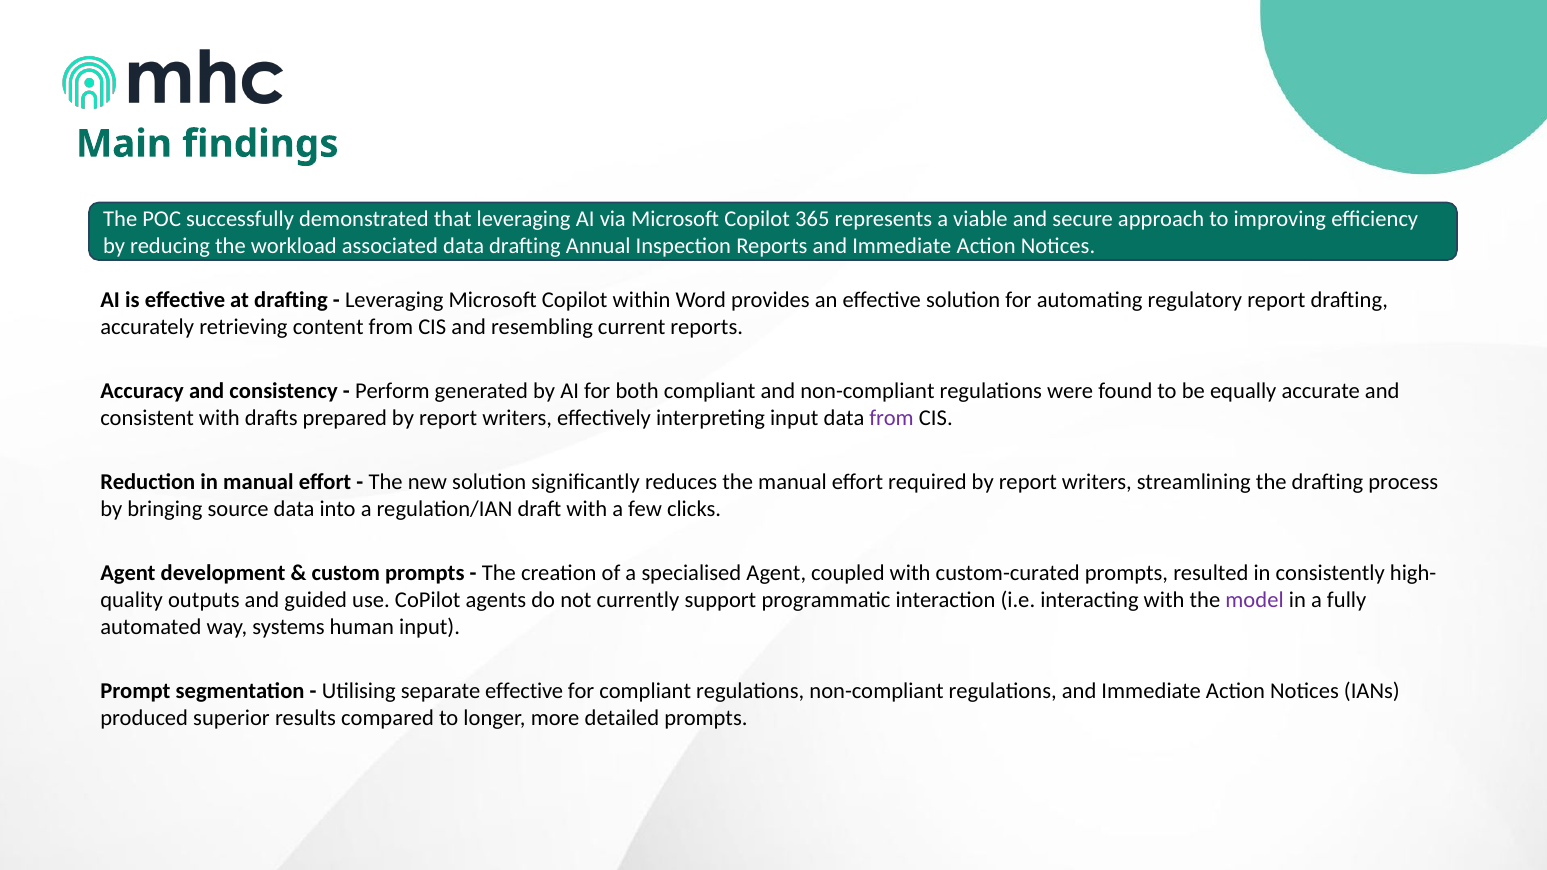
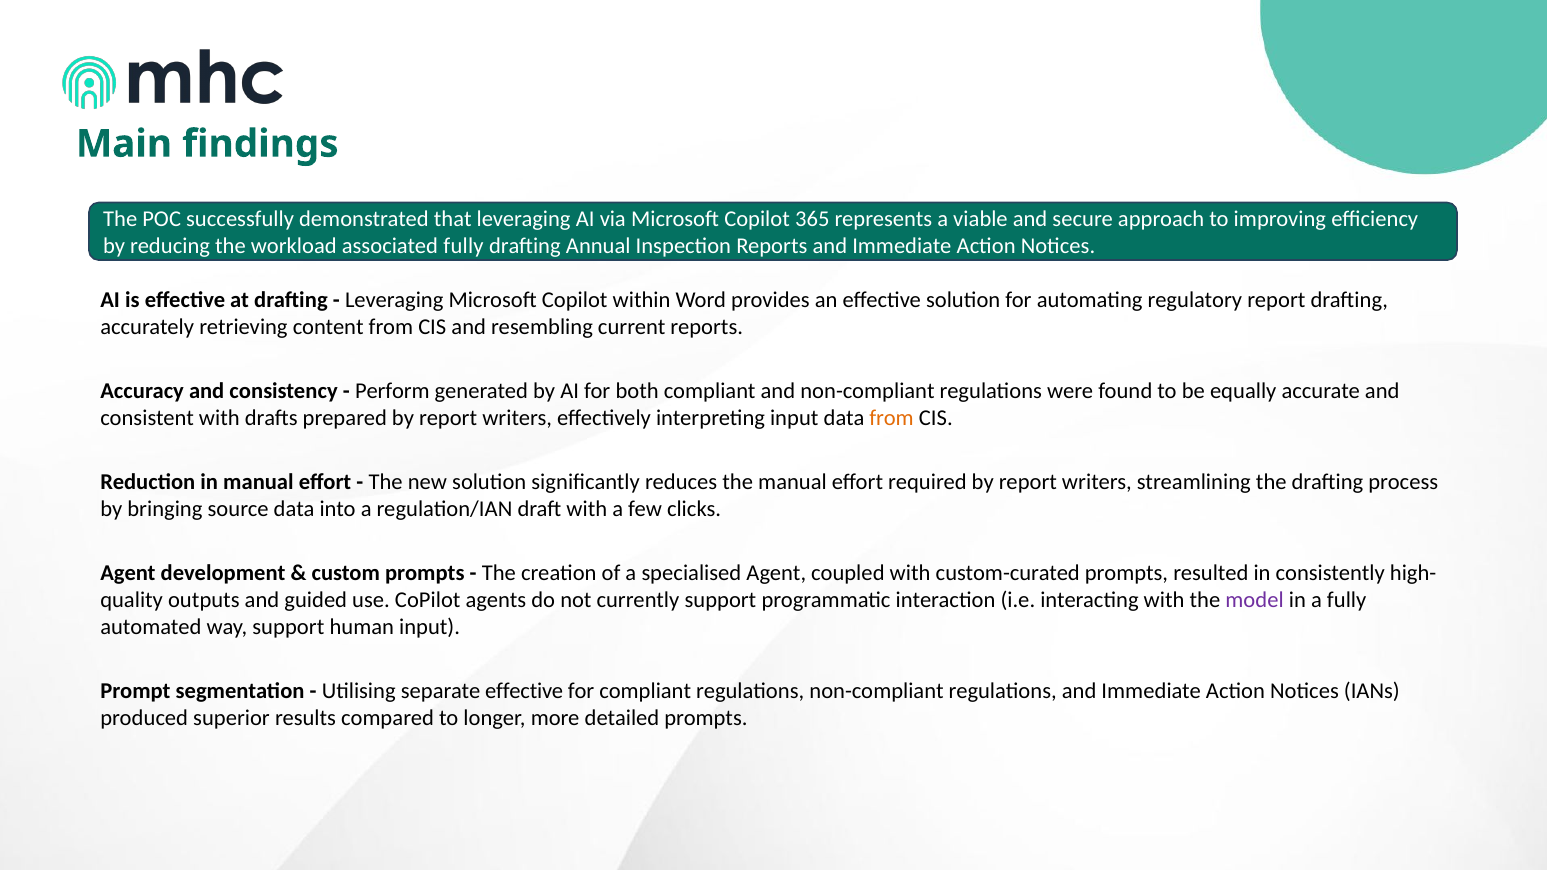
associated data: data -> fully
from at (892, 418) colour: purple -> orange
way systems: systems -> support
